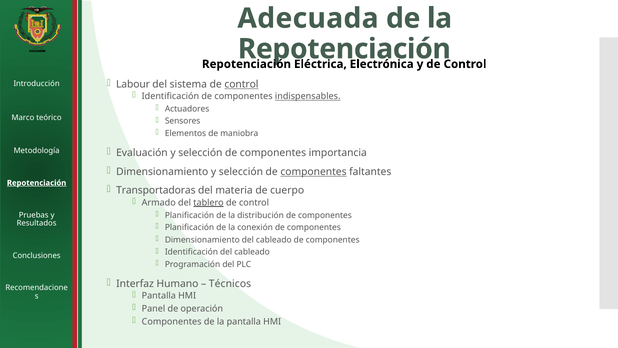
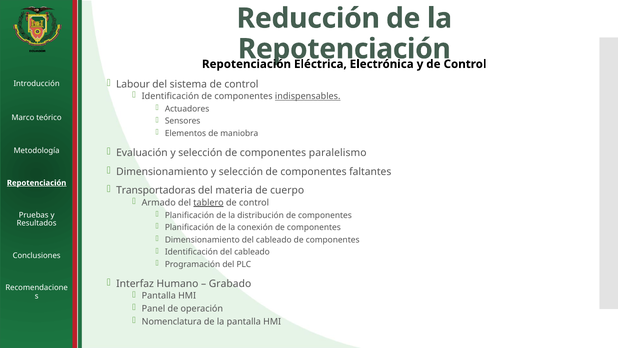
Adecuada: Adecuada -> Reducción
control at (241, 84) underline: present -> none
importancia: importancia -> paralelismo
componentes at (313, 172) underline: present -> none
Técnicos: Técnicos -> Grabado
Componentes at (172, 321): Componentes -> Nomenclatura
